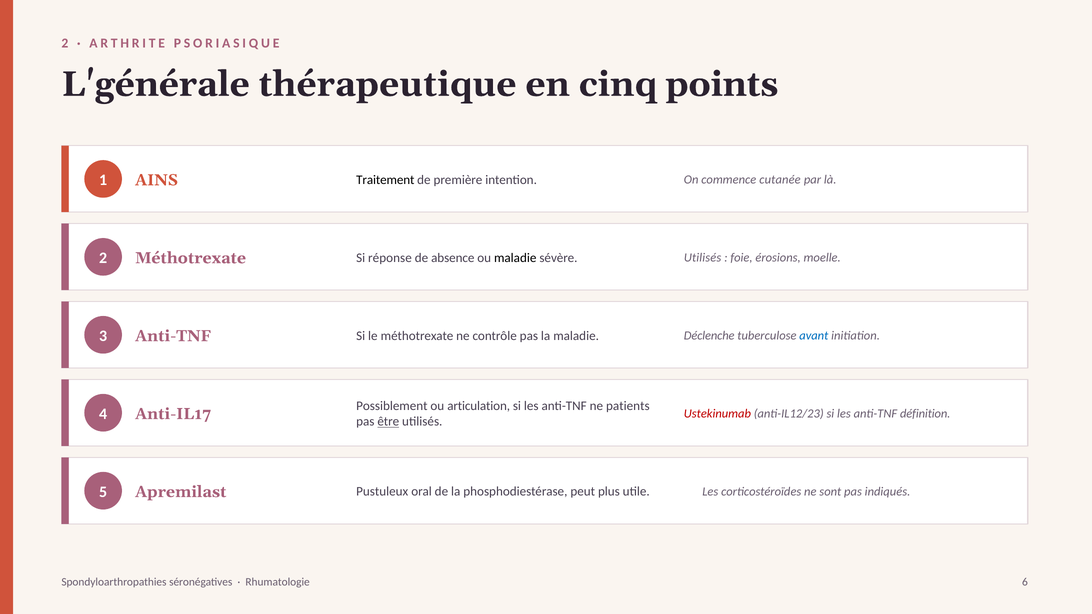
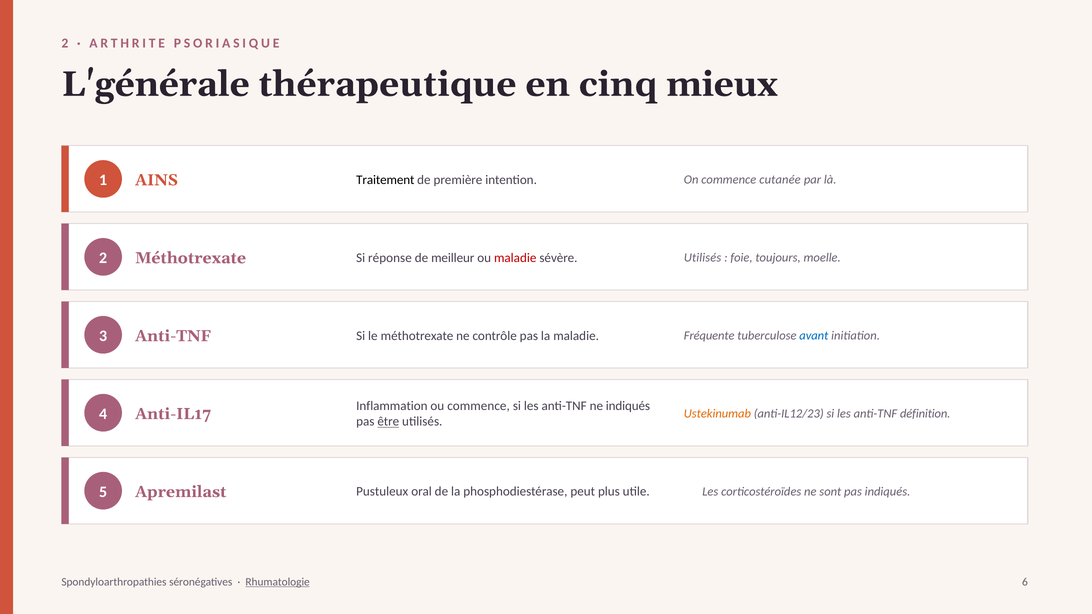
points: points -> mieux
absence: absence -> meilleur
maladie at (515, 258) colour: black -> red
érosions: érosions -> toujours
Déclenche: Déclenche -> Fréquente
Possiblement: Possiblement -> Inflammation
ou articulation: articulation -> commence
ne patients: patients -> indiqués
Ustekinumab colour: red -> orange
Rhumatologie underline: none -> present
